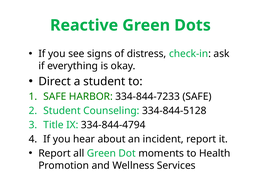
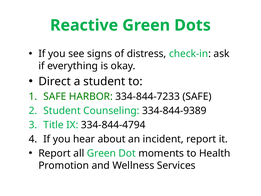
334-844-5128: 334-844-5128 -> 334-844-9389
